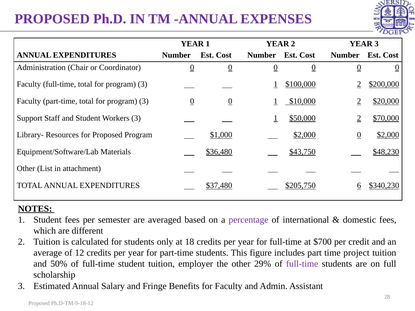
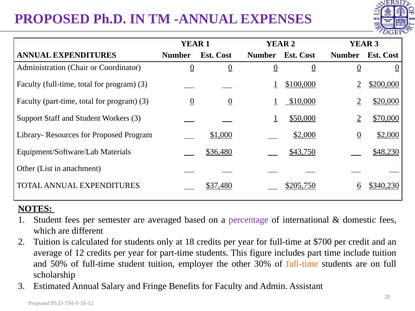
project: project -> include
29%: 29% -> 30%
full-time at (302, 264) colour: purple -> orange
